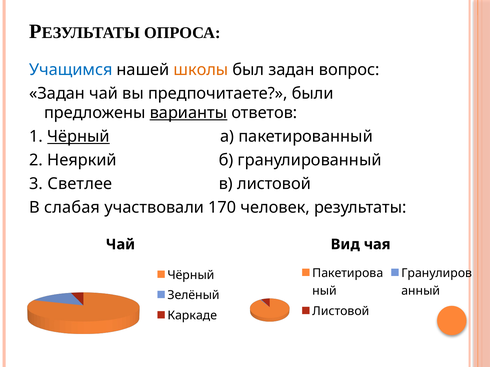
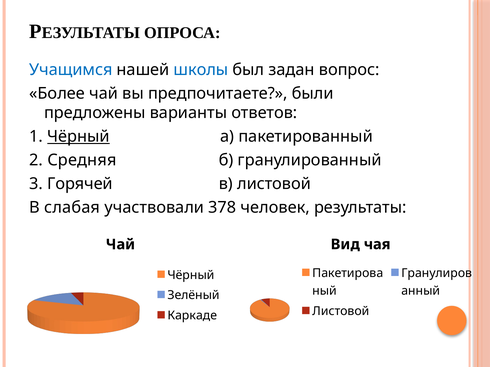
школы colour: orange -> blue
Задан at (57, 93): Задан -> Более
варианты underline: present -> none
Неяркий: Неяркий -> Средняя
Светлее: Светлее -> Горячей
170: 170 -> 378
